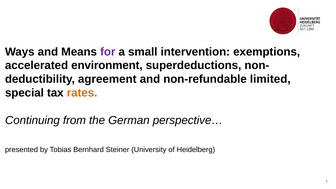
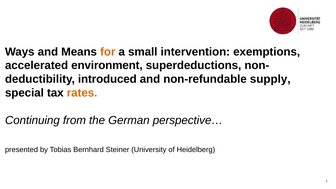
for colour: purple -> orange
agreement: agreement -> introduced
limited: limited -> supply
